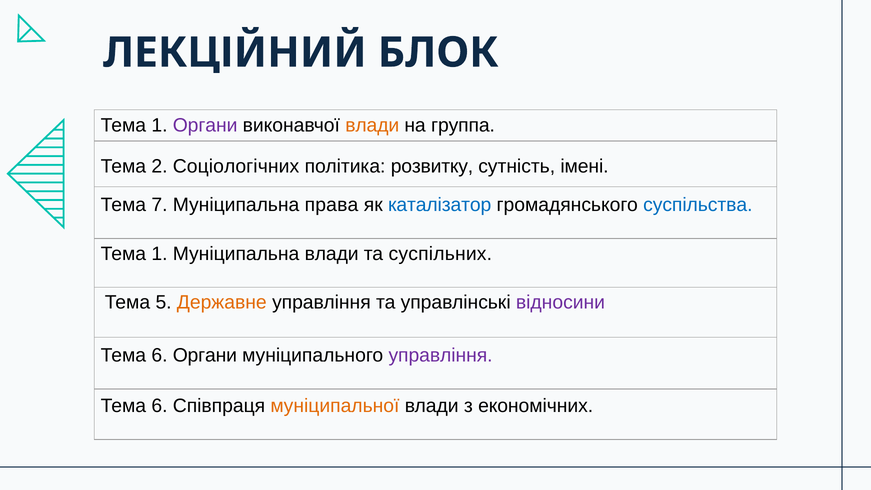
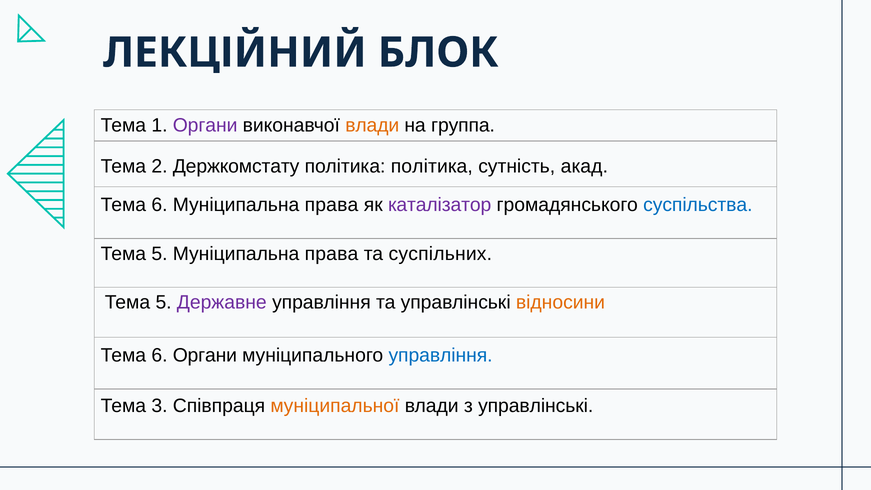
Соціологічних: Соціологічних -> Держкомстату
політика розвитку: розвитку -> політика
імені: імені -> акад
7 at (160, 205): 7 -> 6
каталізатор colour: blue -> purple
1 at (160, 254): 1 -> 5
влади at (332, 254): влади -> права
Державне colour: orange -> purple
відносини colour: purple -> orange
управління at (441, 355) colour: purple -> blue
6 at (160, 406): 6 -> 3
з економічних: економічних -> управлінські
